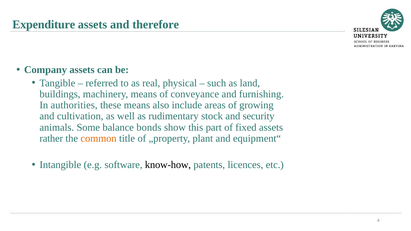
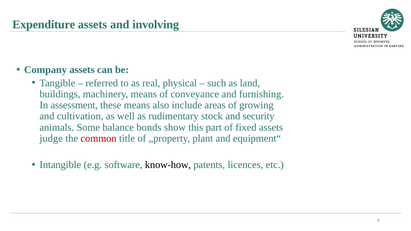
therefore: therefore -> involving
authorities: authorities -> assessment
rather: rather -> judge
common colour: orange -> red
